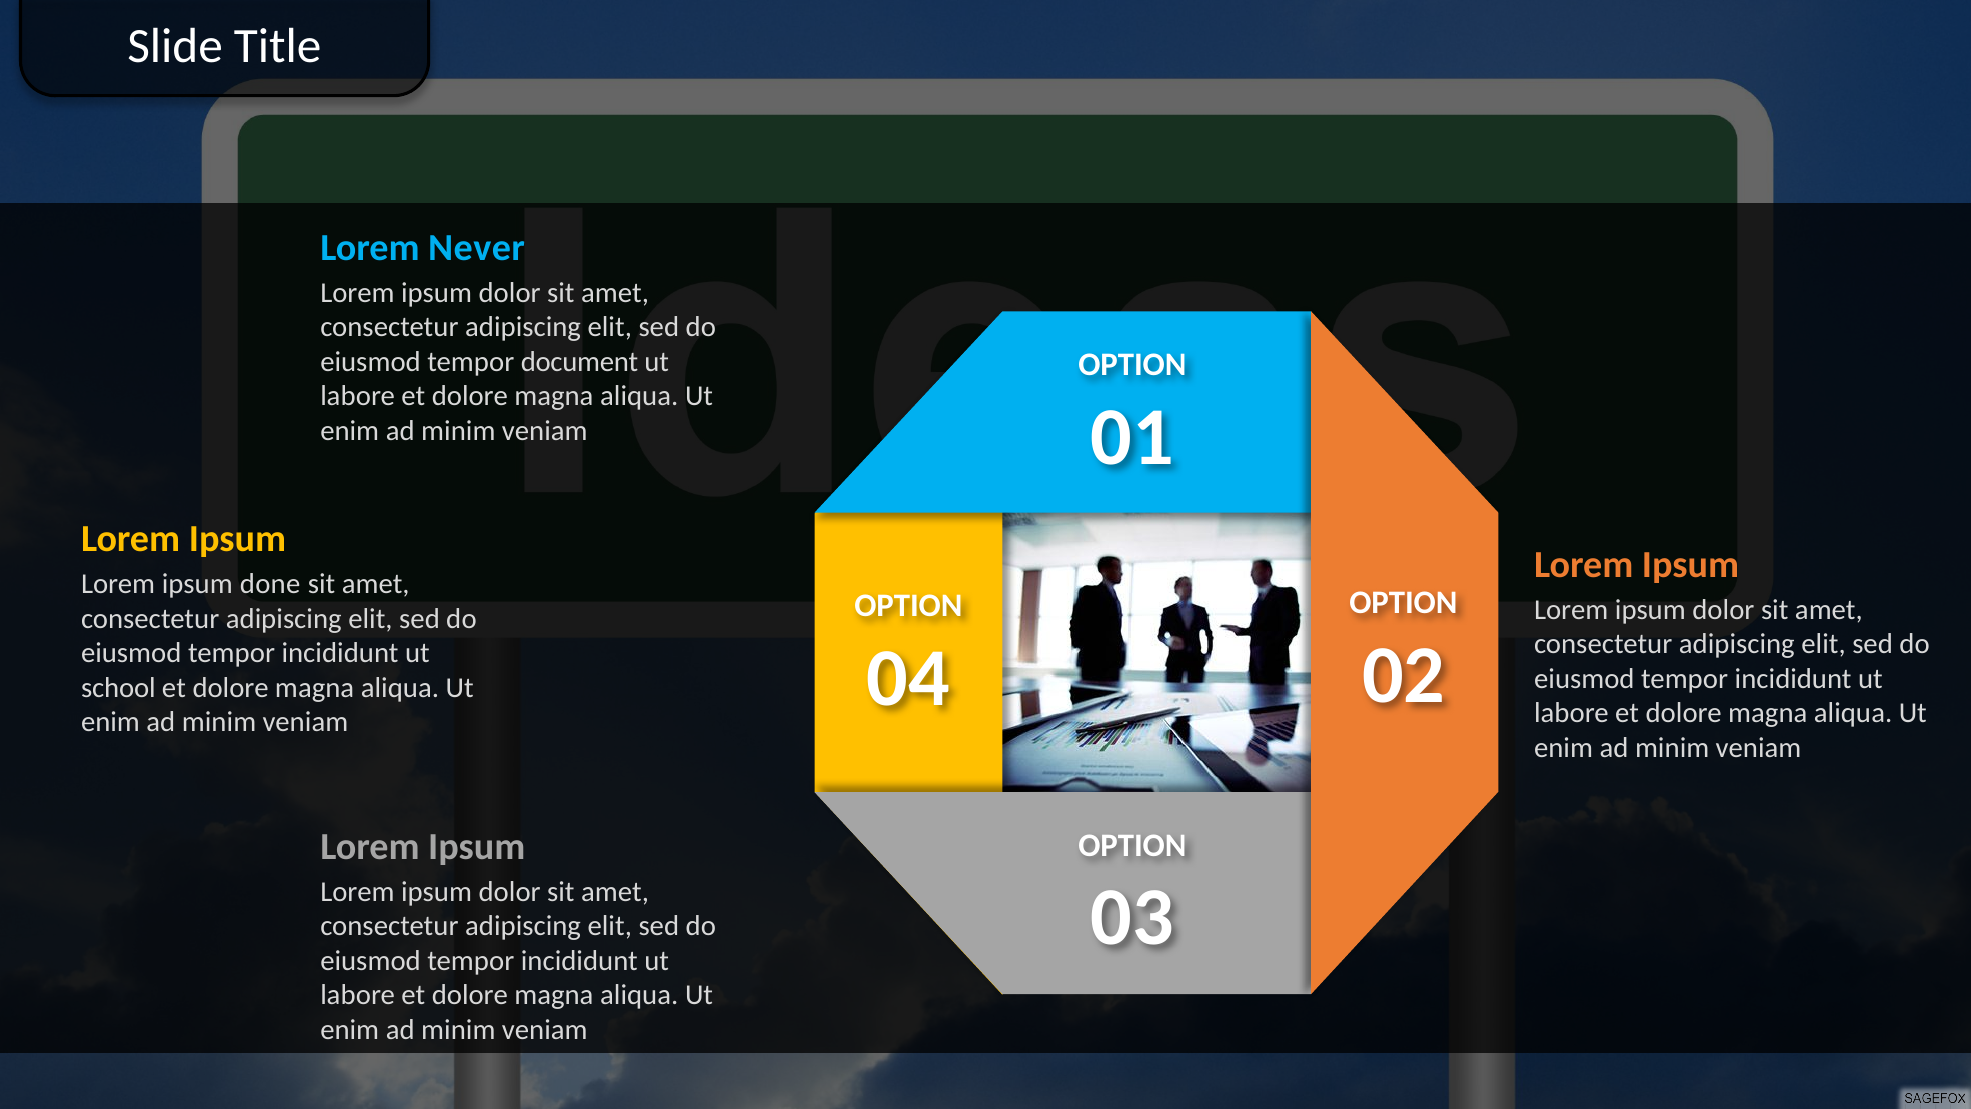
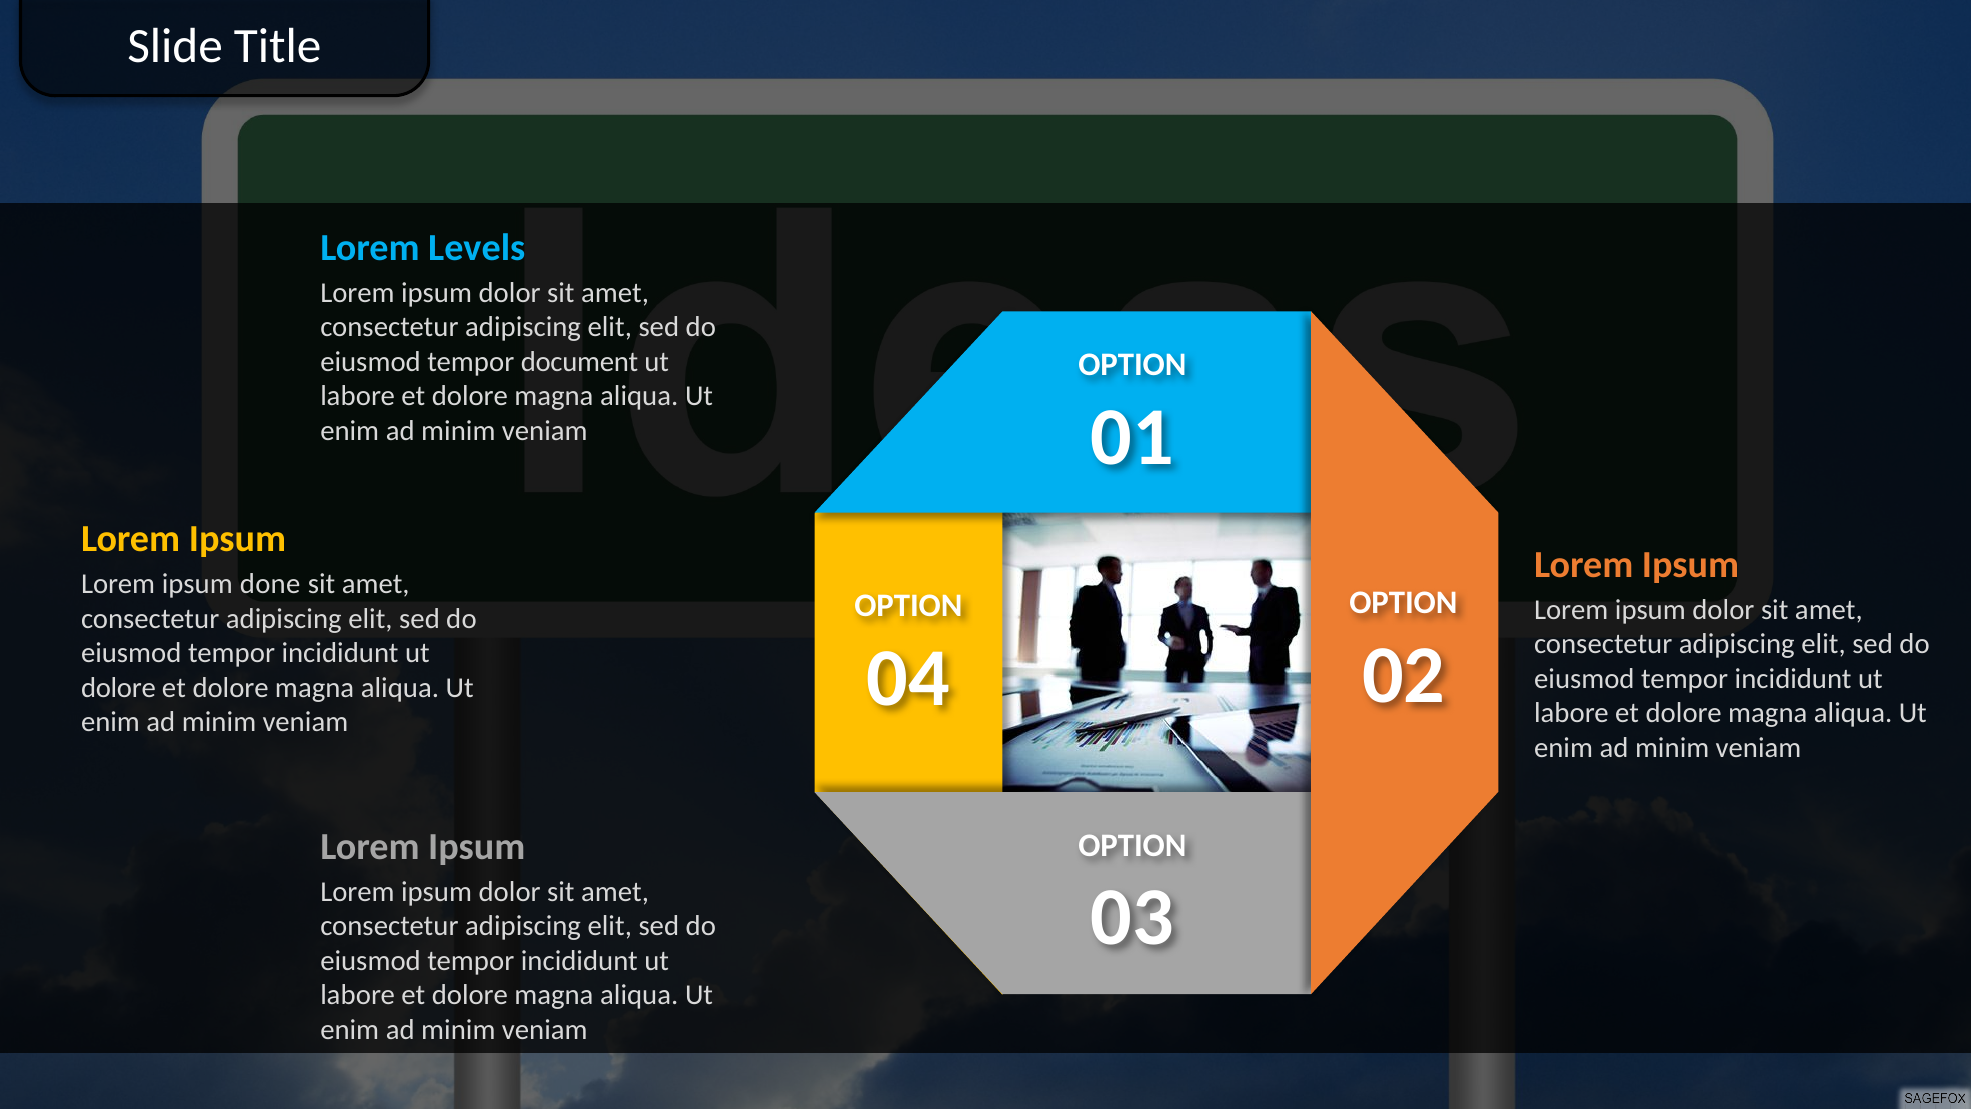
Never: Never -> Levels
school at (118, 688): school -> dolore
